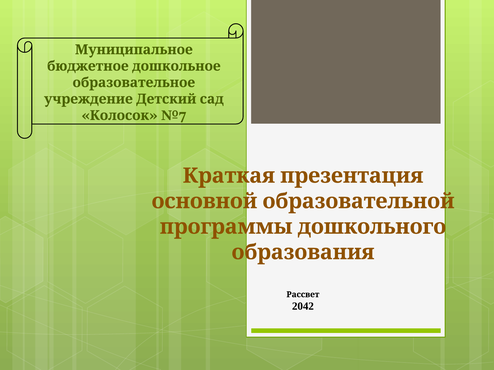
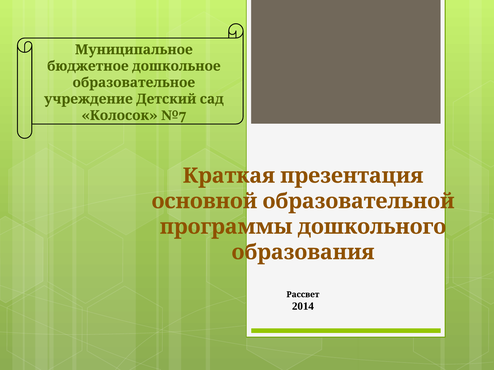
2042: 2042 -> 2014
